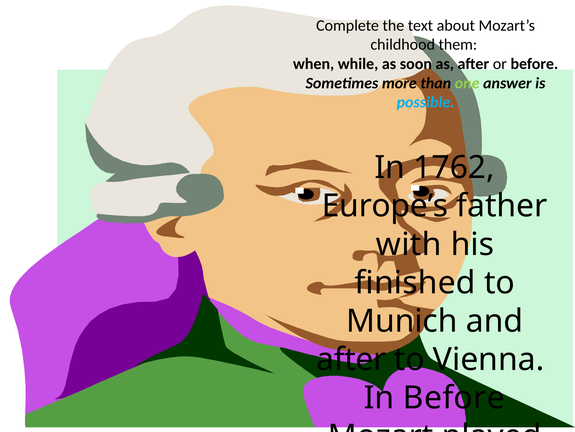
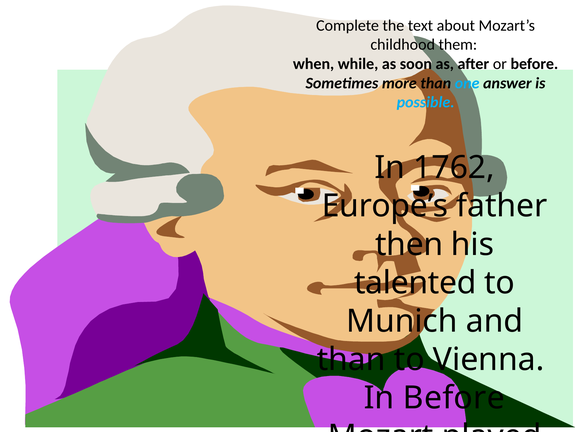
one colour: light green -> light blue
with: with -> then
finished: finished -> talented
after at (351, 359): after -> than
